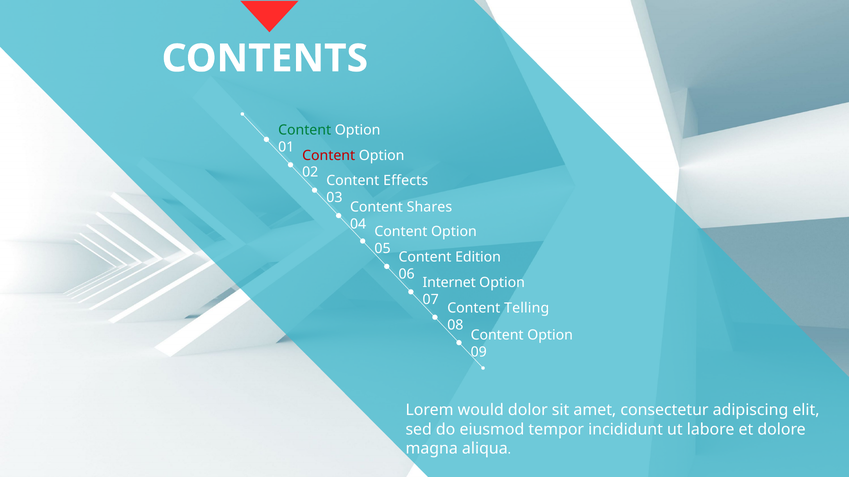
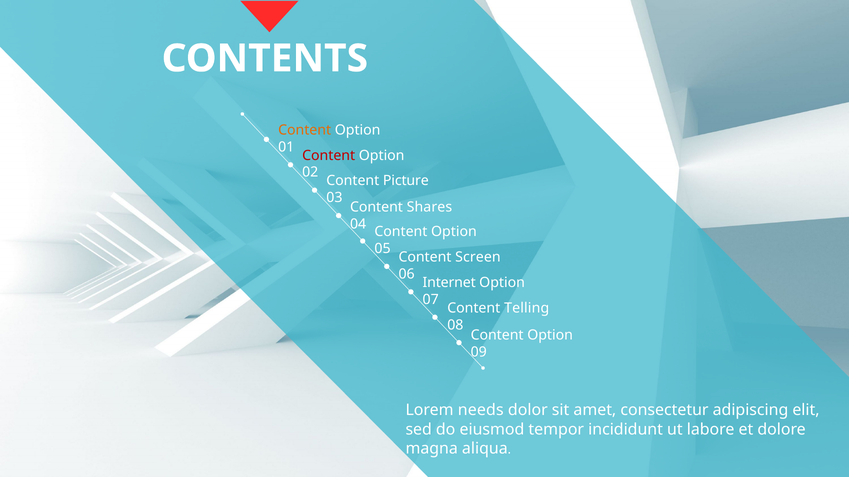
Content at (305, 130) colour: green -> orange
Effects: Effects -> Picture
Edition: Edition -> Screen
would: would -> needs
